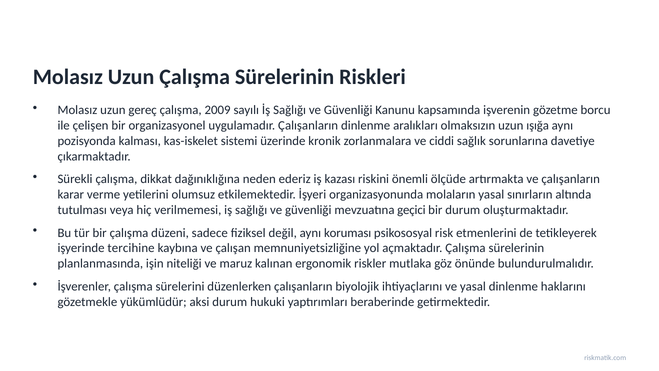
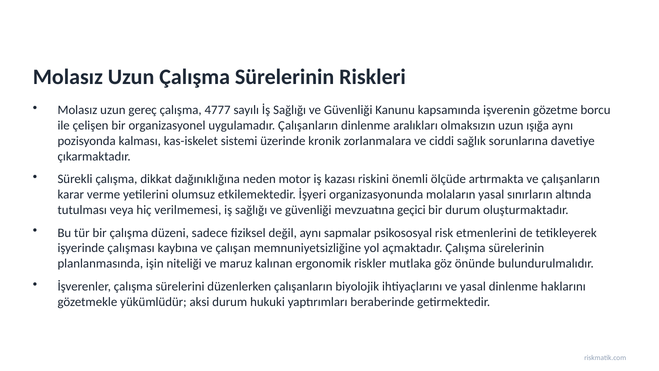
2009: 2009 -> 4777
ederiz: ederiz -> motor
koruması: koruması -> sapmalar
tercihine: tercihine -> çalışması
